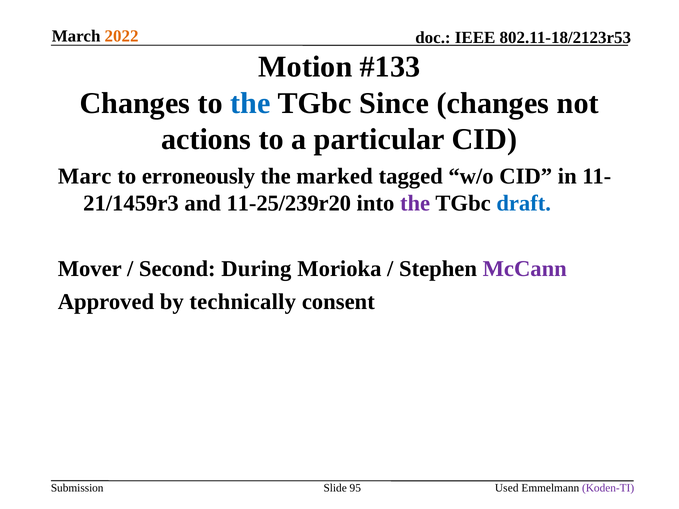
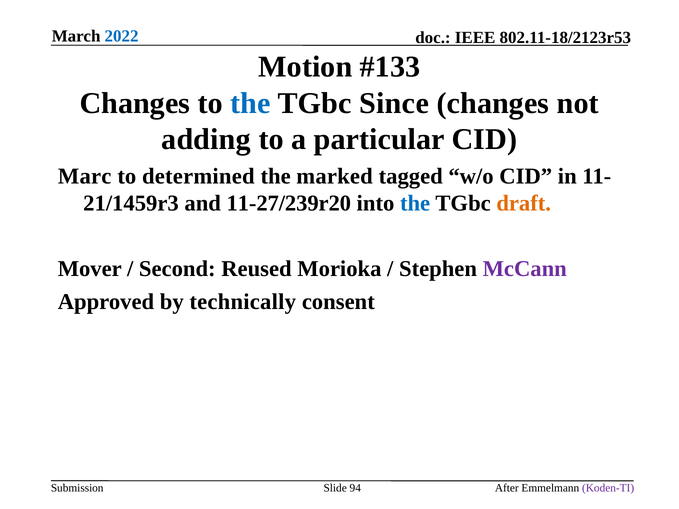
2022 colour: orange -> blue
actions: actions -> adding
erroneously: erroneously -> determined
11-25/239r20: 11-25/239r20 -> 11-27/239r20
the at (415, 203) colour: purple -> blue
draft colour: blue -> orange
During: During -> Reused
95: 95 -> 94
Used: Used -> After
